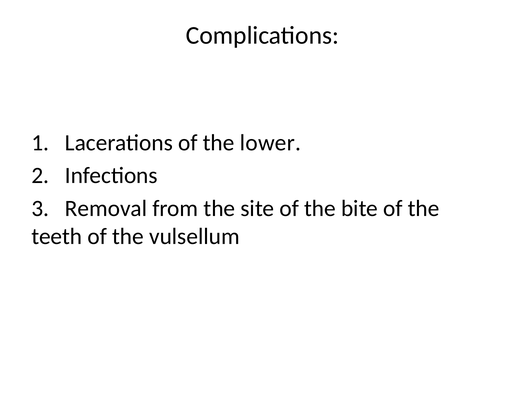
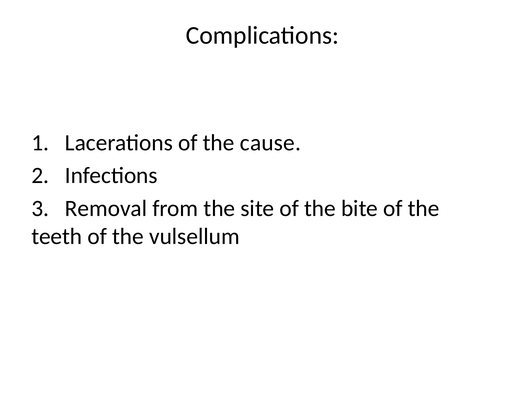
lower: lower -> cause
